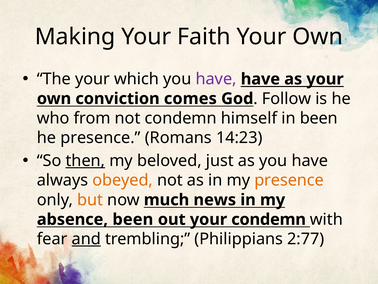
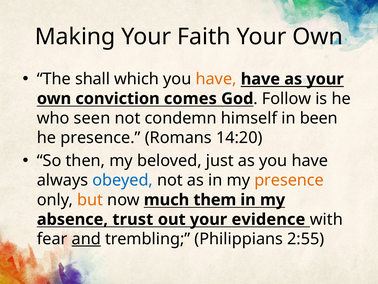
The your: your -> shall
have at (216, 79) colour: purple -> orange
from: from -> seen
14:23: 14:23 -> 14:20
then underline: present -> none
obeyed colour: orange -> blue
news: news -> them
absence been: been -> trust
your condemn: condemn -> evidence
2:77: 2:77 -> 2:55
